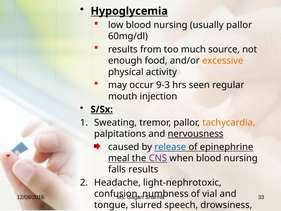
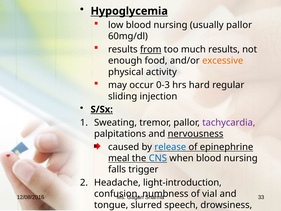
from underline: none -> present
much source: source -> results
9-3: 9-3 -> 0-3
seen: seen -> hard
mouth: mouth -> sliding
tachycardia colour: orange -> purple
CNS at (158, 158) colour: purple -> blue
falls results: results -> trigger
light-nephrotoxic: light-nephrotoxic -> light-introduction
